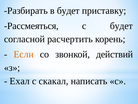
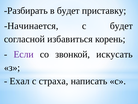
Рассмеяться: Рассмеяться -> Начинается
расчертить: расчертить -> избавиться
Если colour: orange -> purple
действий: действий -> искусать
скакал: скакал -> страха
